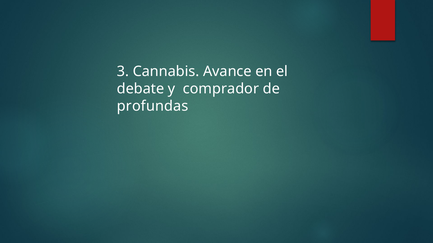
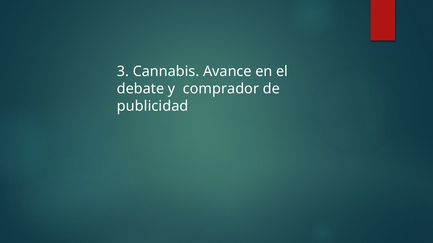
profundas: profundas -> publicidad
